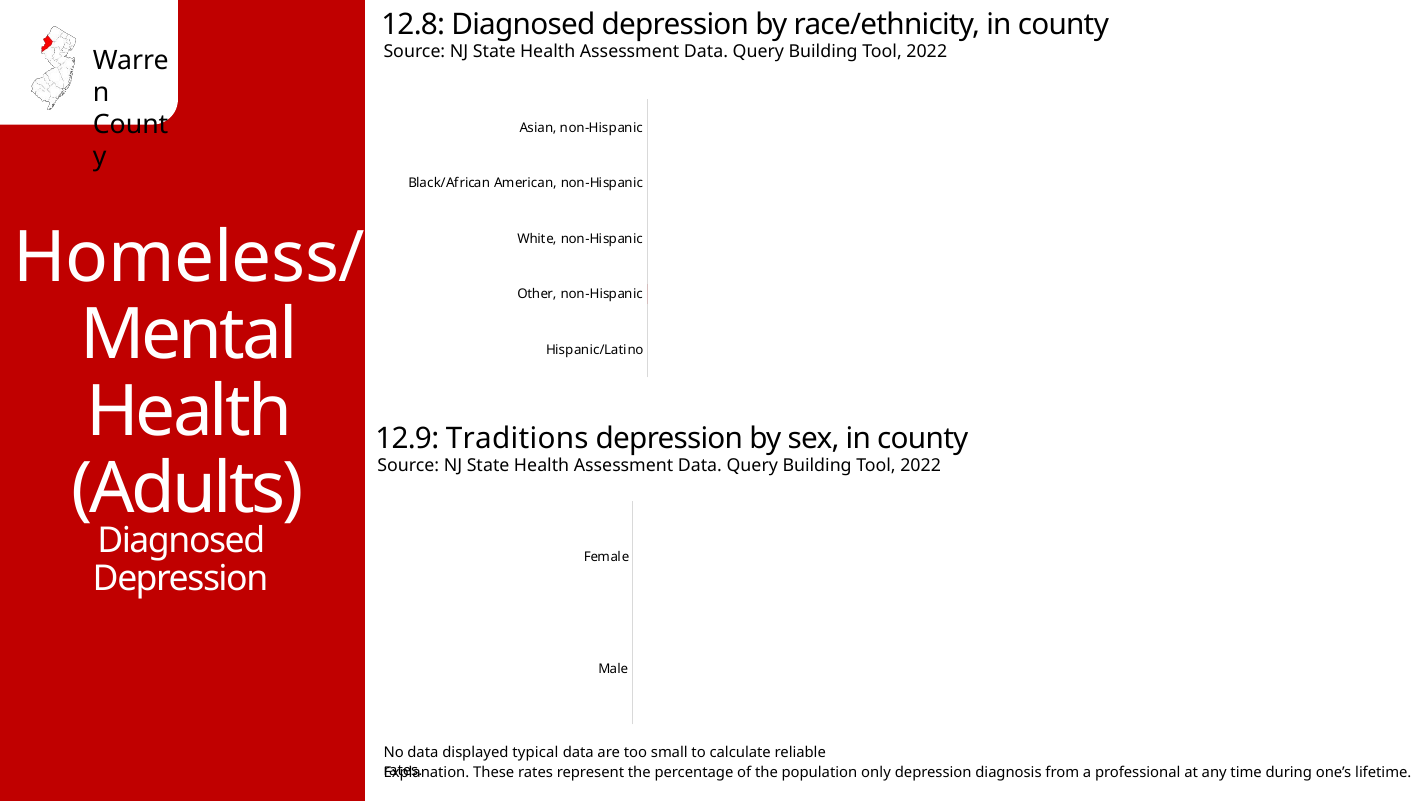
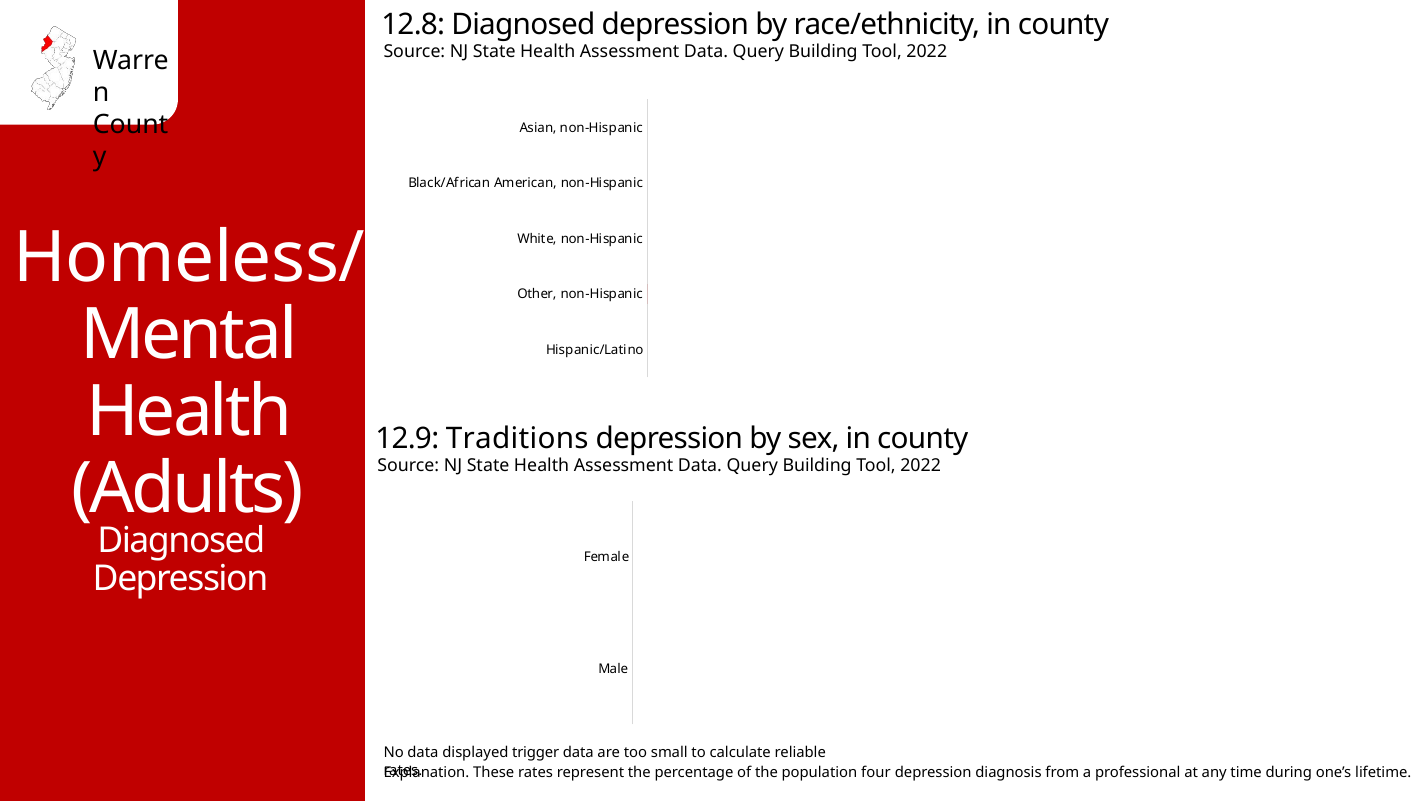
typical: typical -> trigger
only: only -> four
